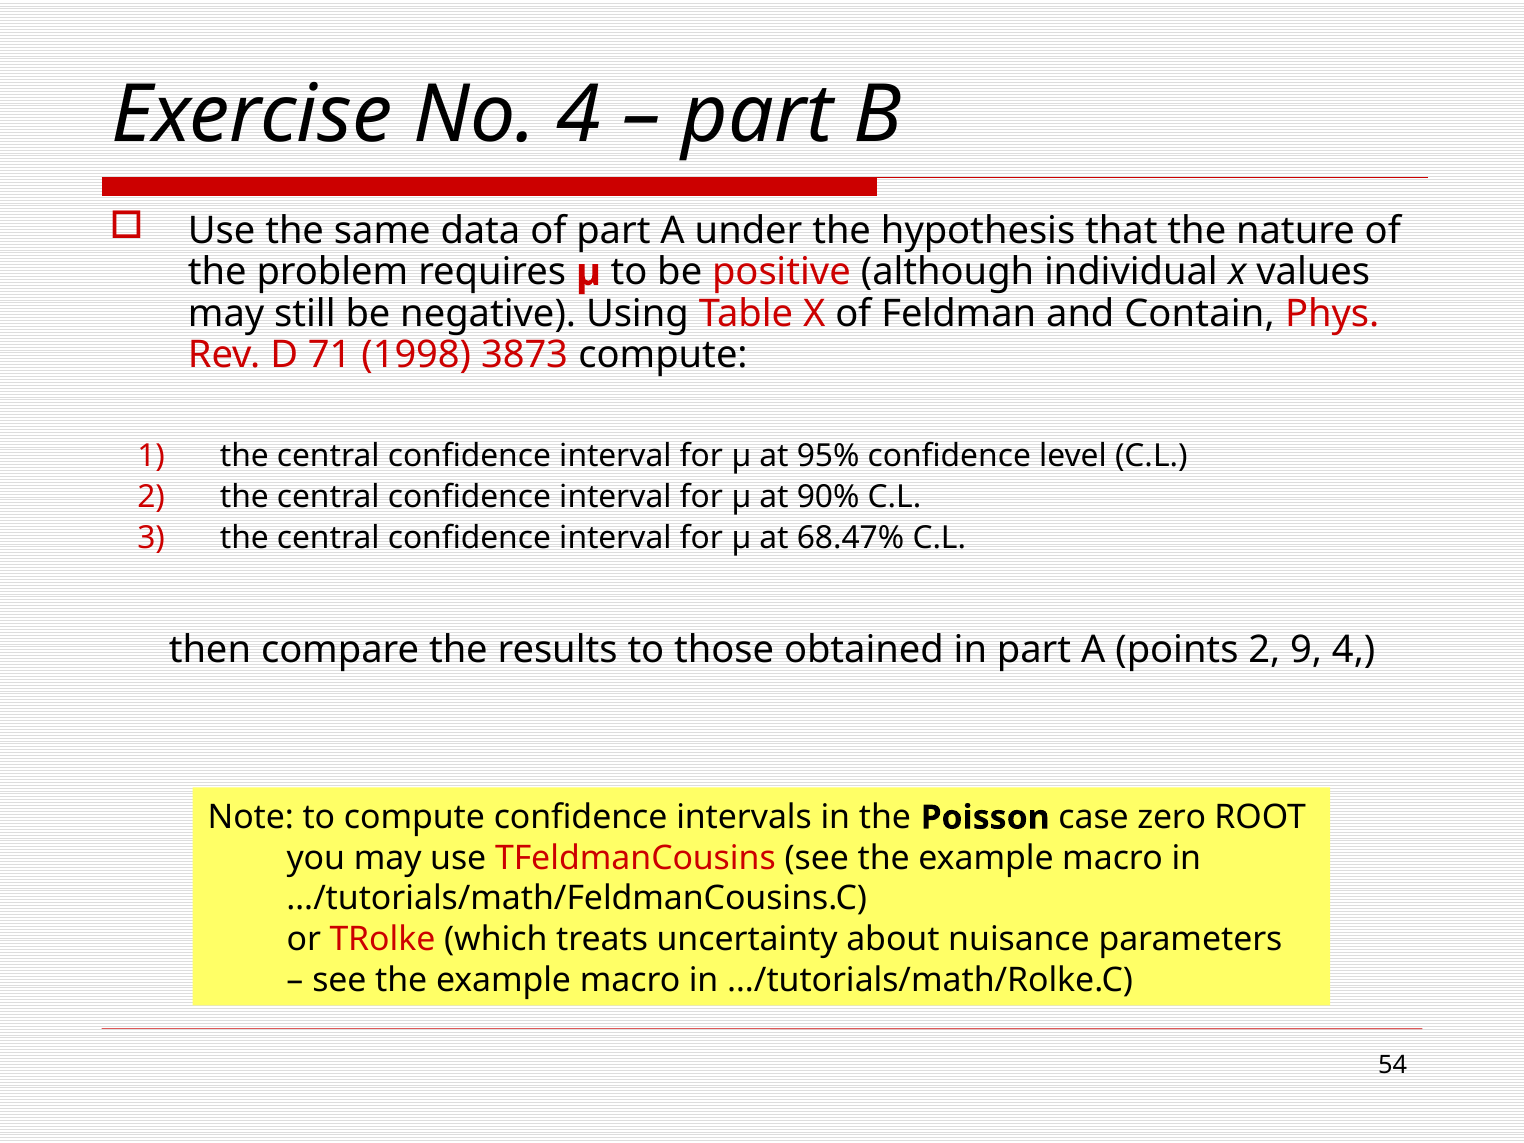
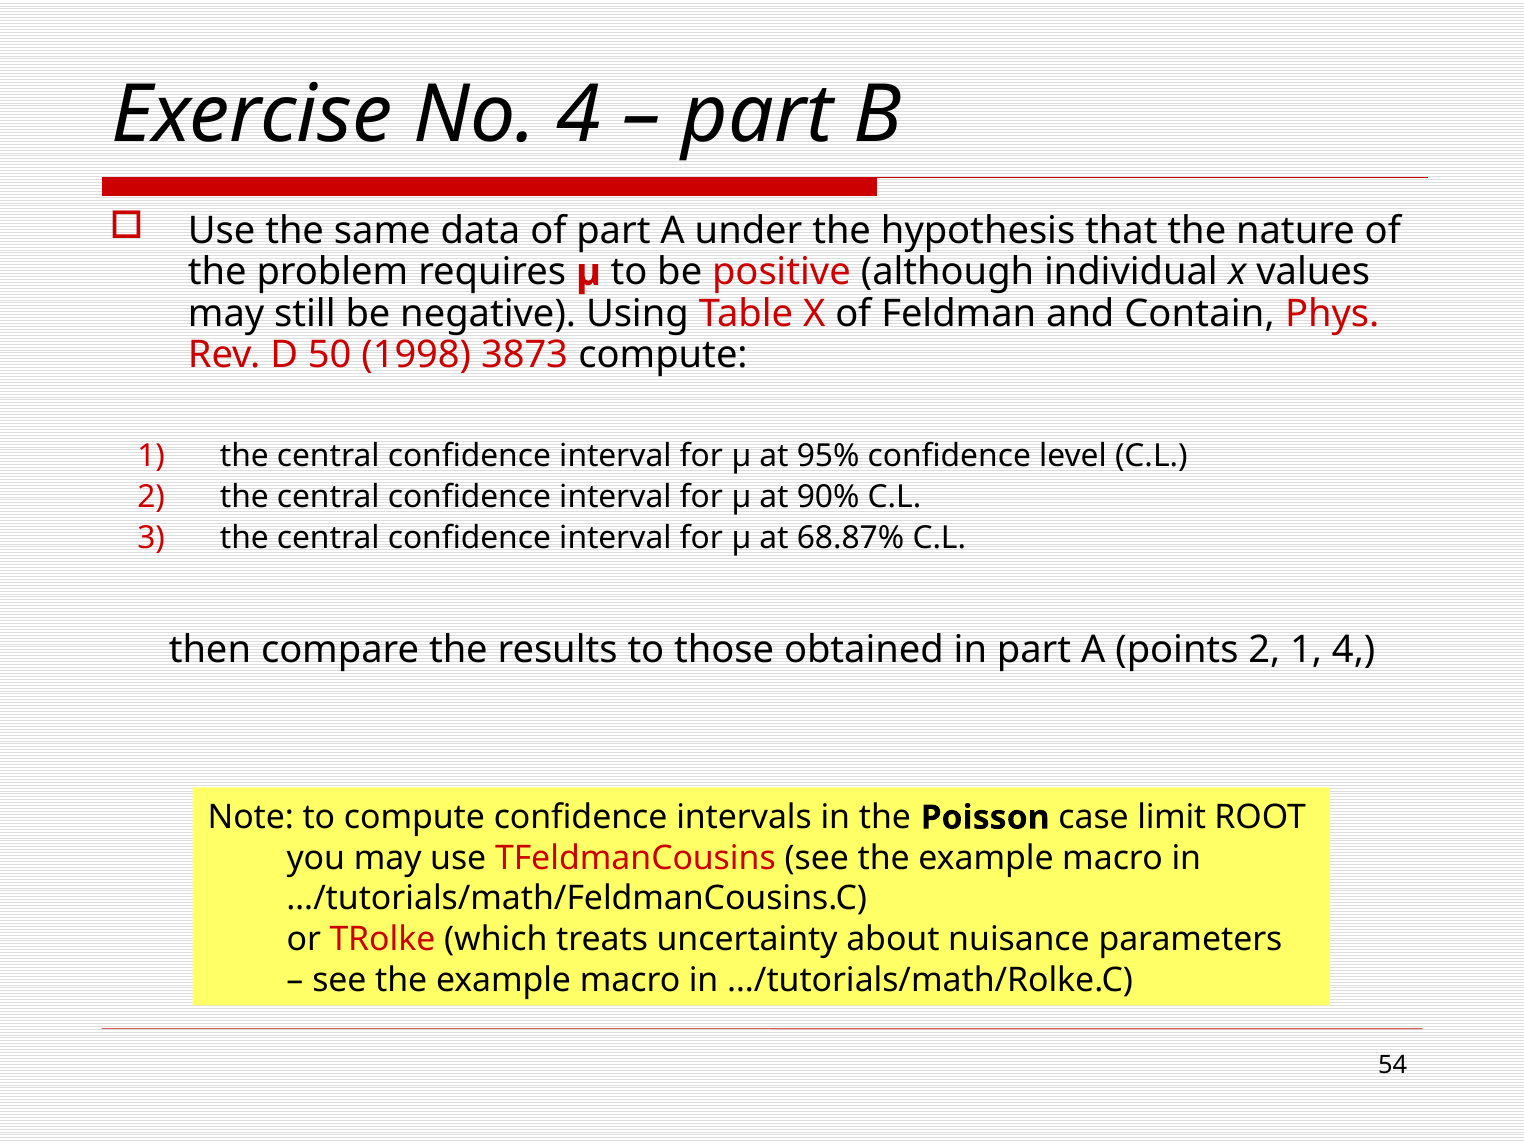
71: 71 -> 50
68.47%: 68.47% -> 68.87%
2 9: 9 -> 1
zero: zero -> limit
